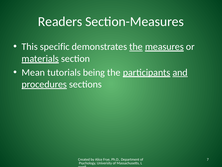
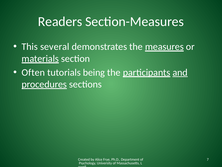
specific: specific -> several
the at (136, 47) underline: present -> none
Mean: Mean -> Often
